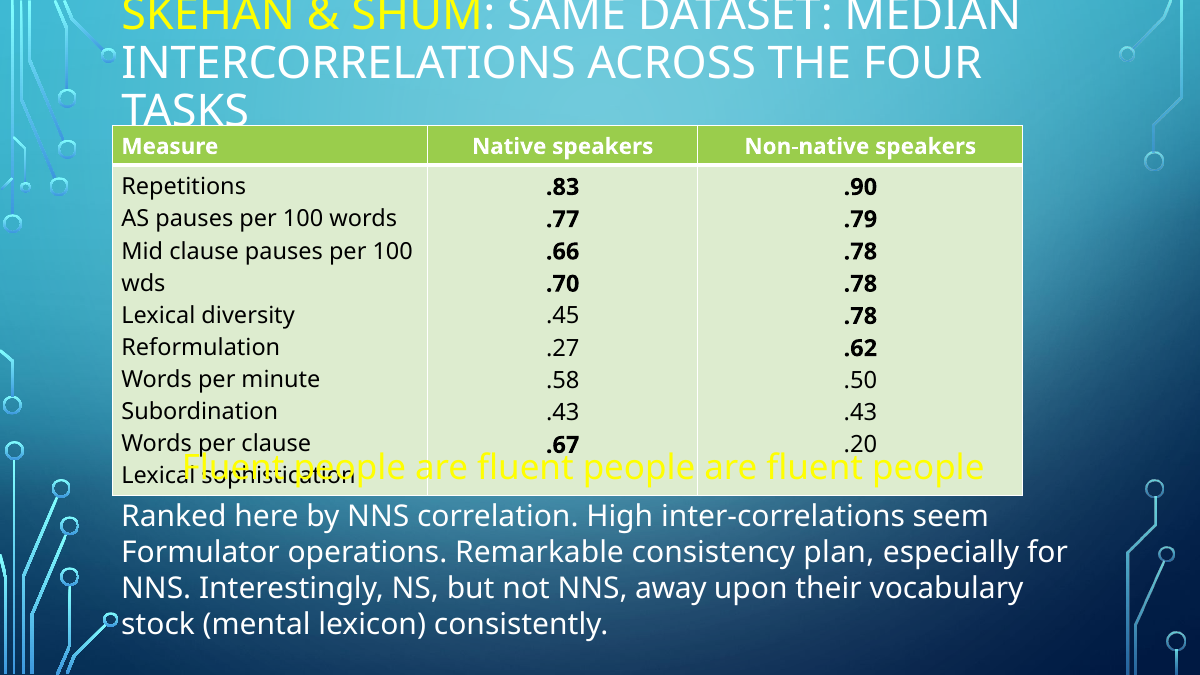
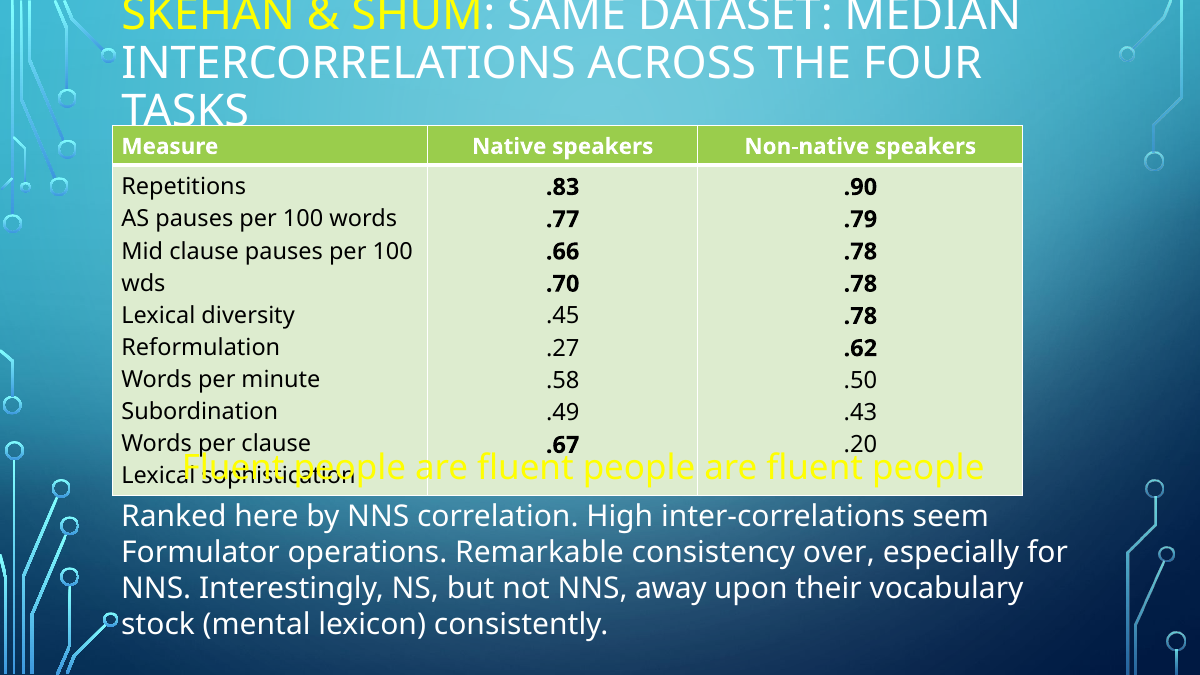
.43 at (563, 413): .43 -> .49
plan: plan -> over
